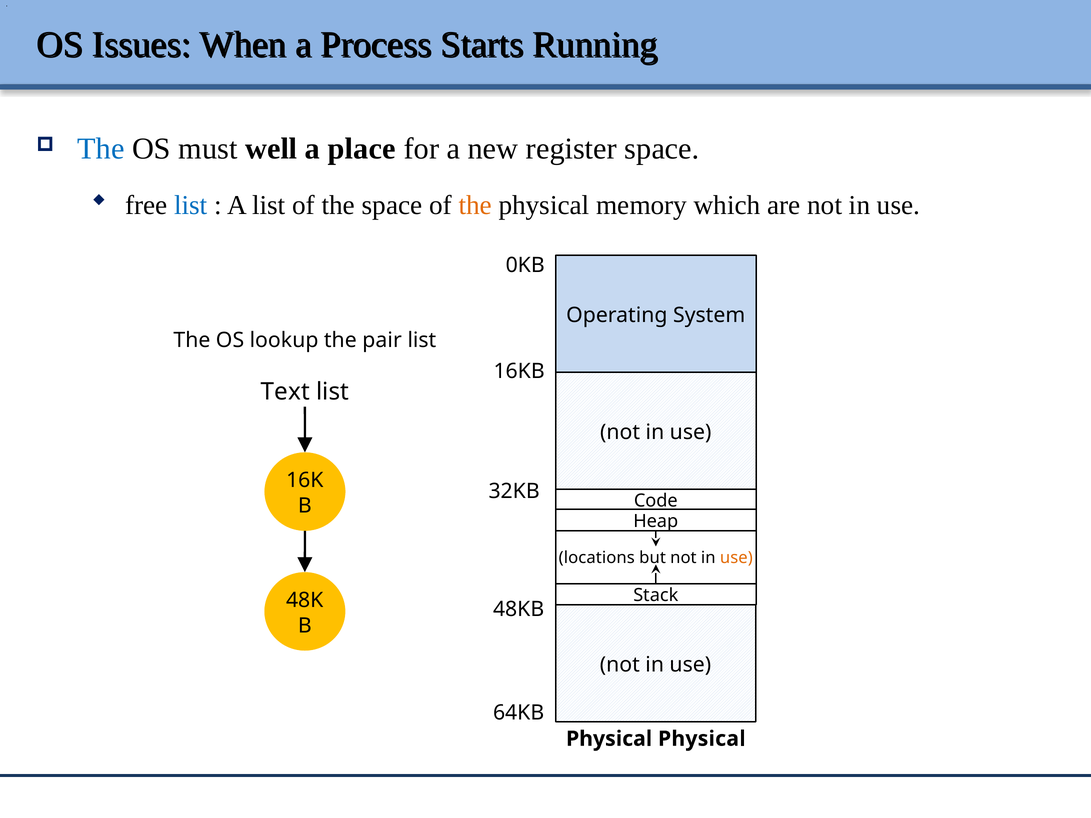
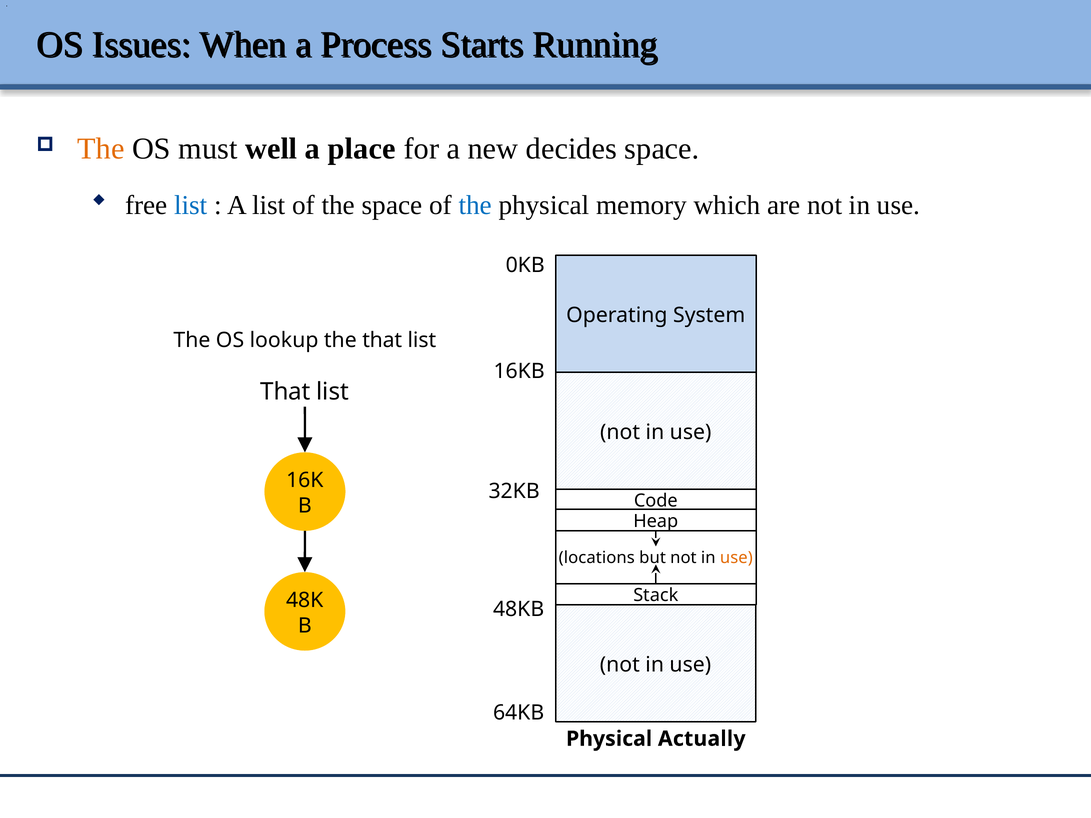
The at (101, 149) colour: blue -> orange
register: register -> decides
the at (475, 205) colour: orange -> blue
the pair: pair -> that
Text at (285, 392): Text -> That
Physical Physical: Physical -> Actually
